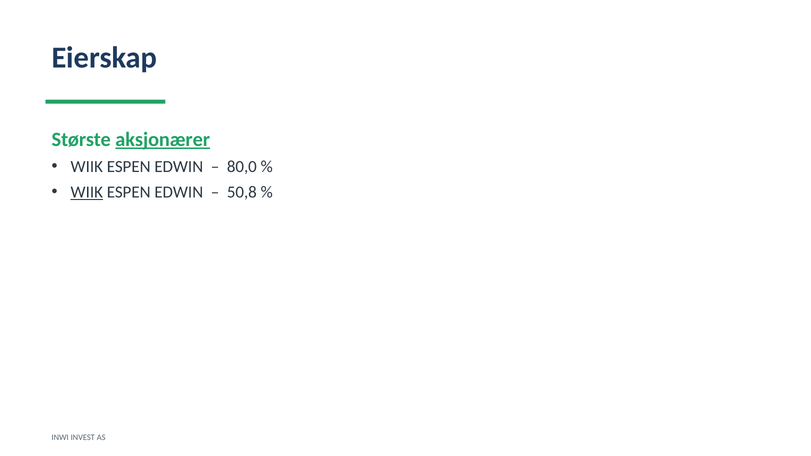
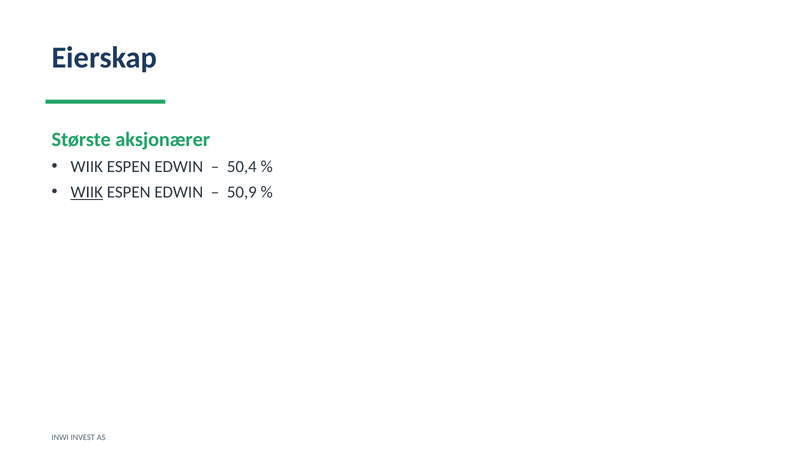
aksjonærer underline: present -> none
80,0: 80,0 -> 50,4
50,8: 50,8 -> 50,9
